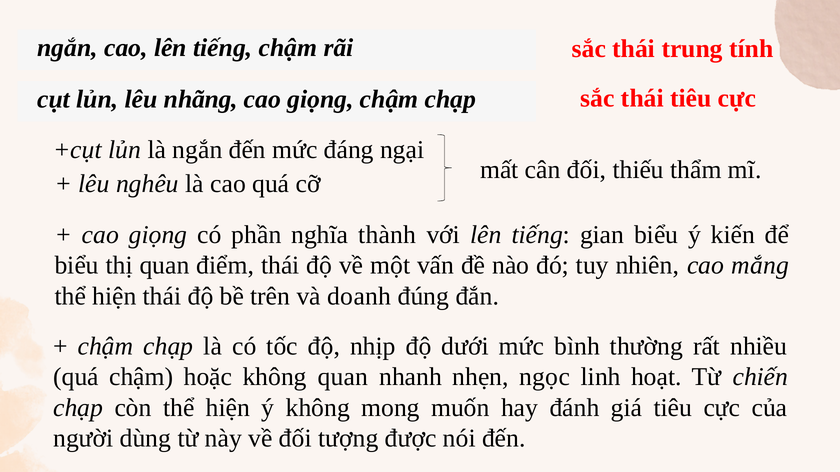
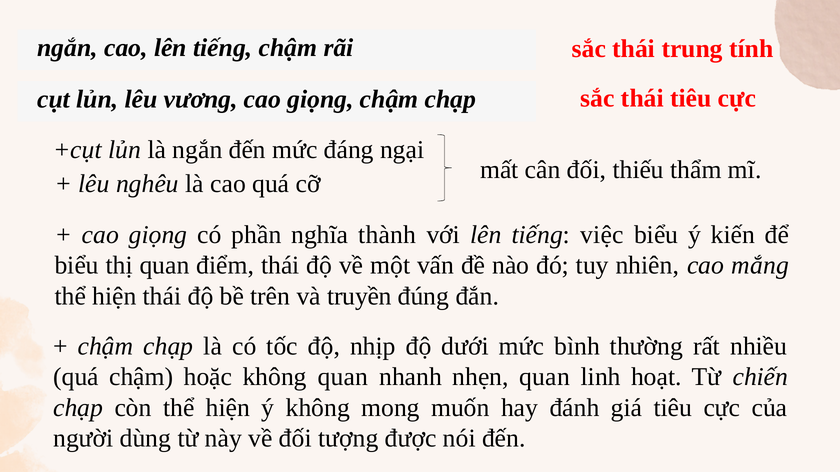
nhãng: nhãng -> vương
gian: gian -> việc
doanh: doanh -> truyền
nhẹn ngọc: ngọc -> quan
